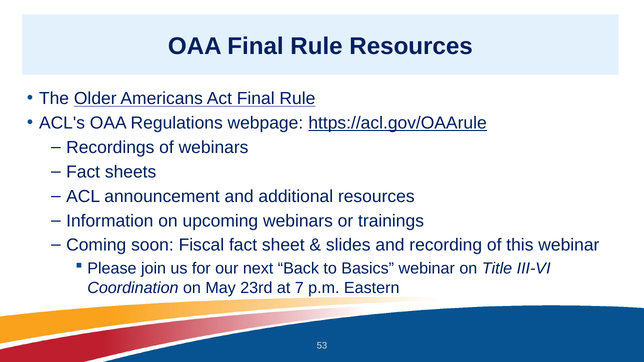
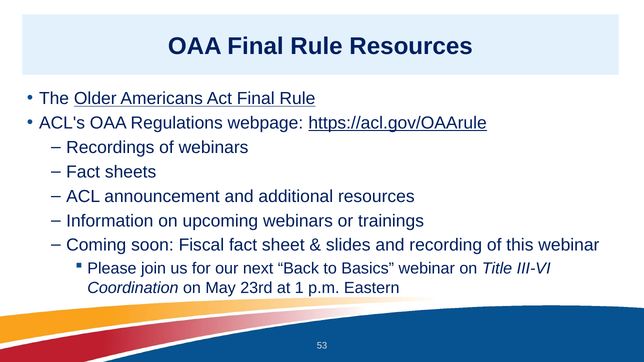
7: 7 -> 1
